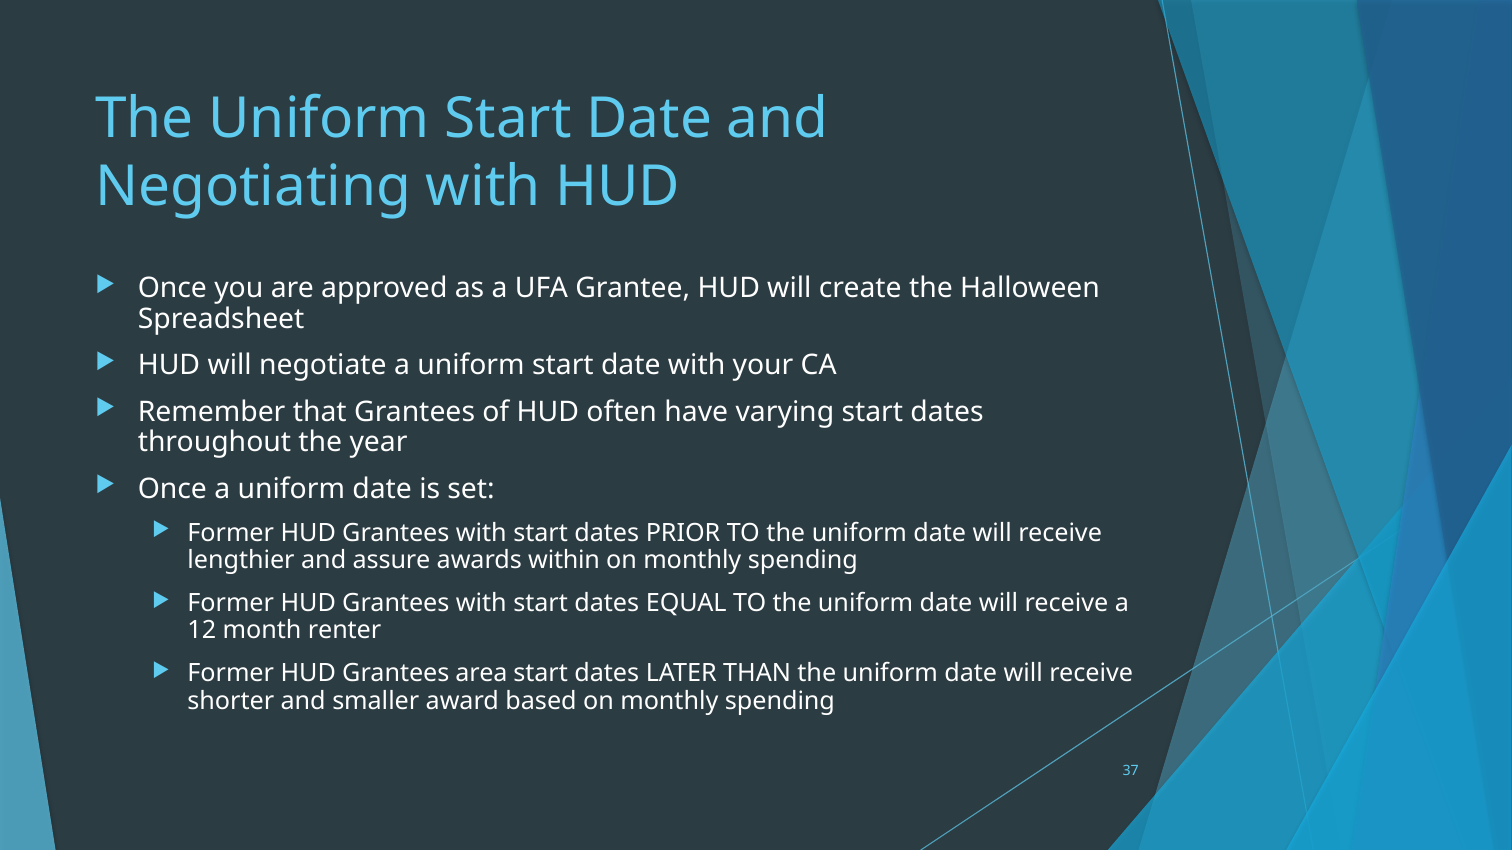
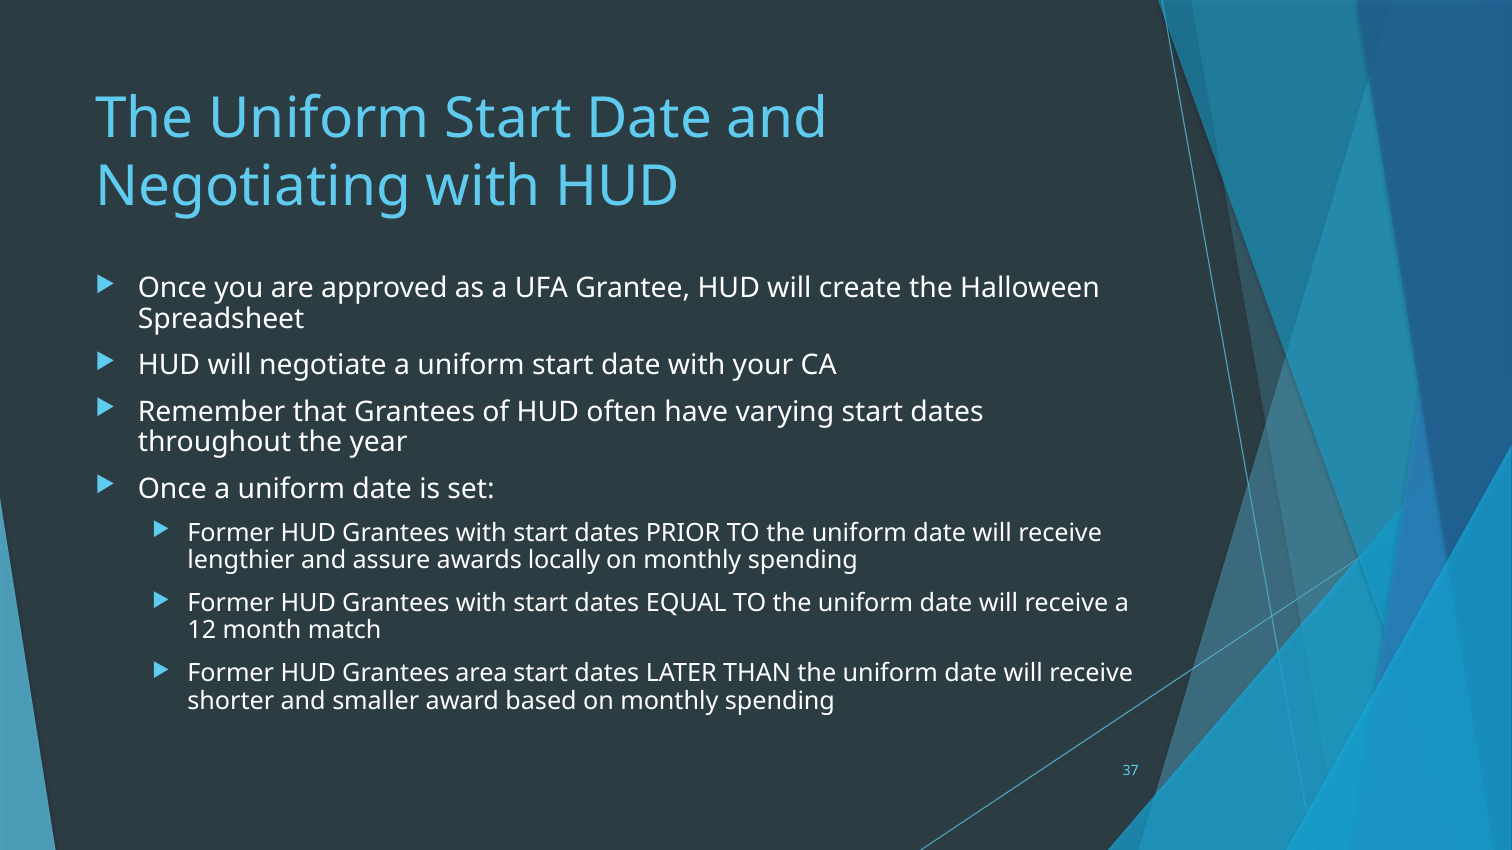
within: within -> locally
renter: renter -> match
